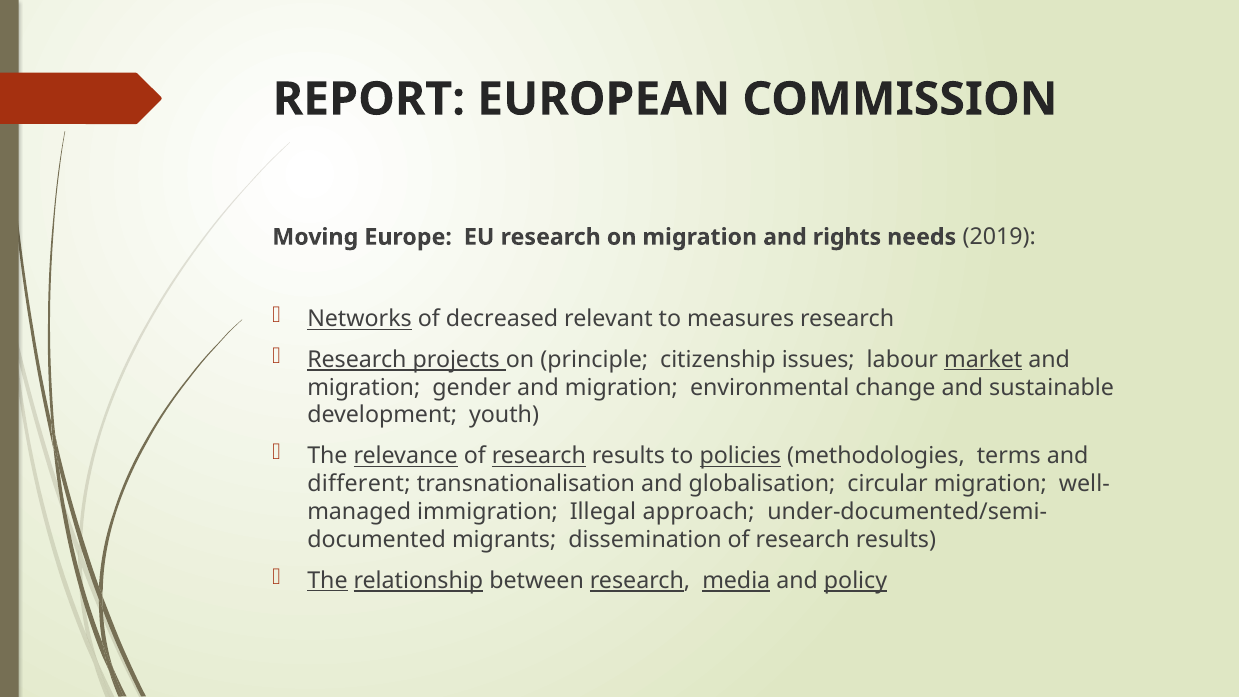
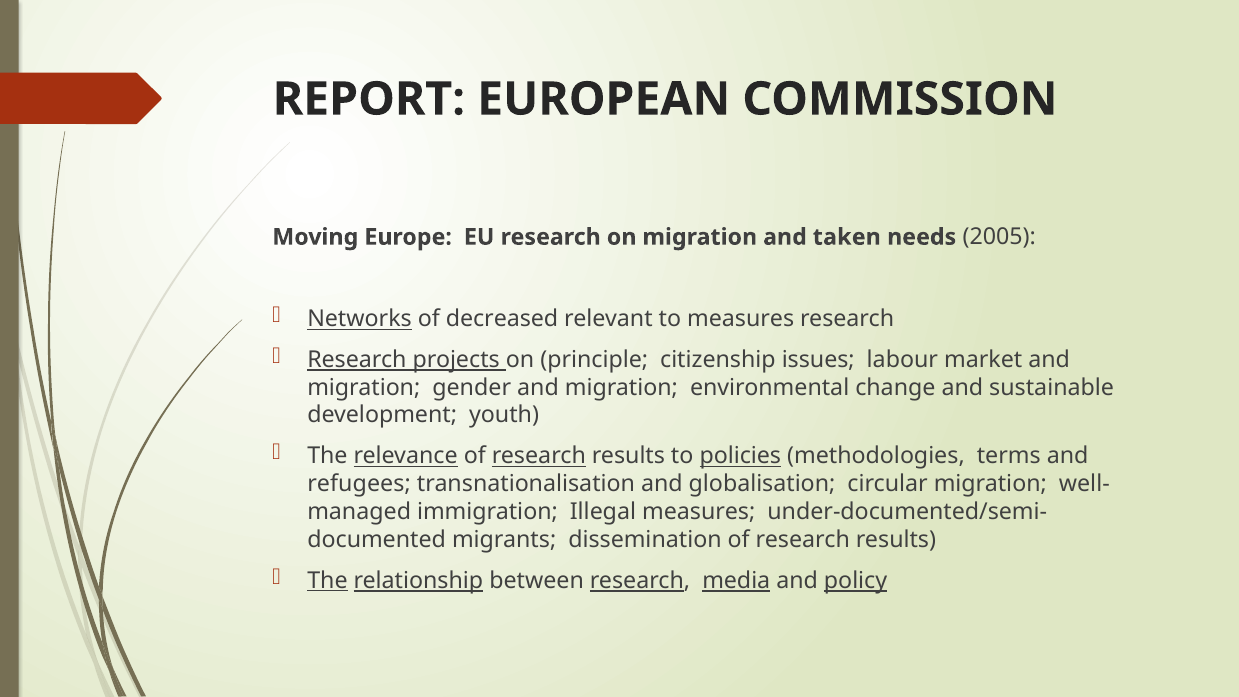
rights: rights -> taken
2019: 2019 -> 2005
market underline: present -> none
different: different -> refugees
Illegal approach: approach -> measures
